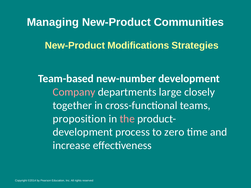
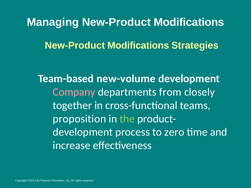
Managing New-Product Communities: Communities -> Modifications
new-number: new-number -> new-volume
large: large -> from
the colour: pink -> light green
